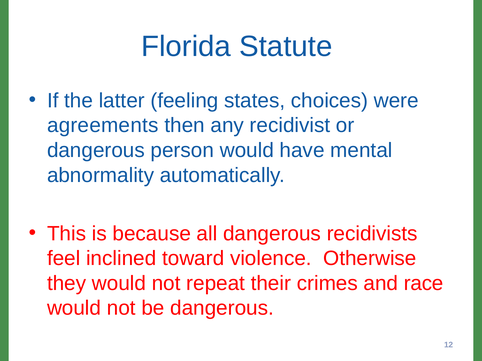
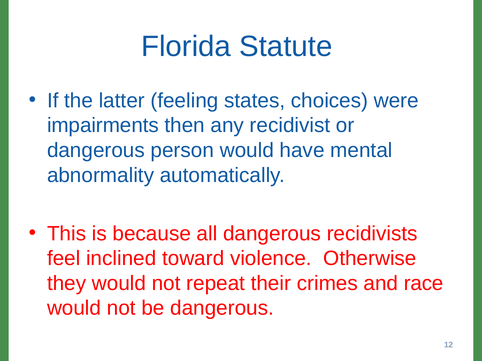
agreements: agreements -> impairments
